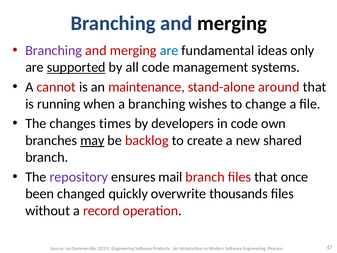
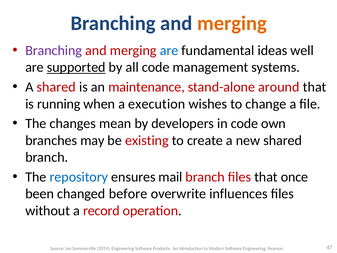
merging at (232, 23) colour: black -> orange
only: only -> well
A cannot: cannot -> shared
a branching: branching -> execution
times: times -> mean
may underline: present -> none
backlog: backlog -> existing
repository colour: purple -> blue
quickly: quickly -> before
thousands: thousands -> influences
